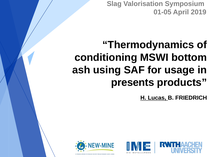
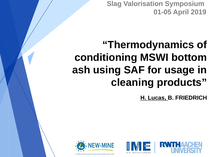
presents: presents -> cleaning
